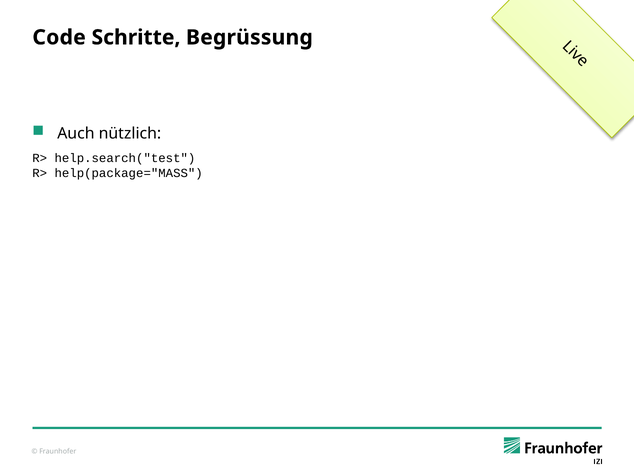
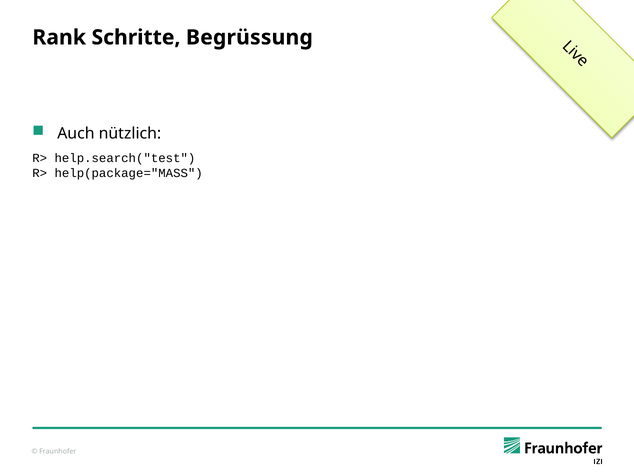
Code: Code -> Rank
